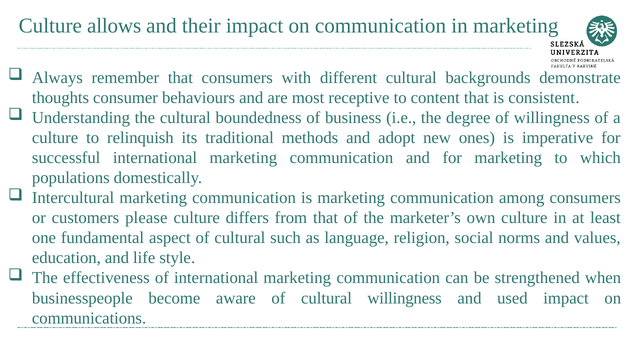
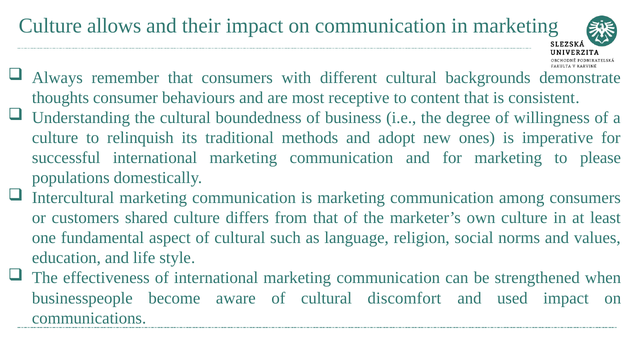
which: which -> please
please: please -> shared
cultural willingness: willingness -> discomfort
